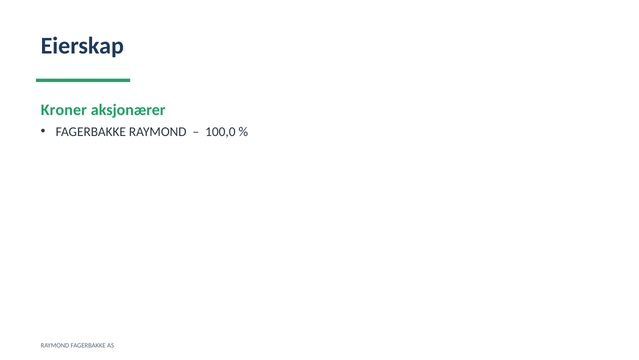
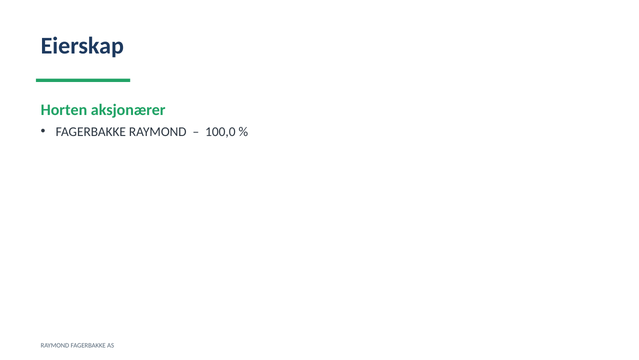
Kroner: Kroner -> Horten
